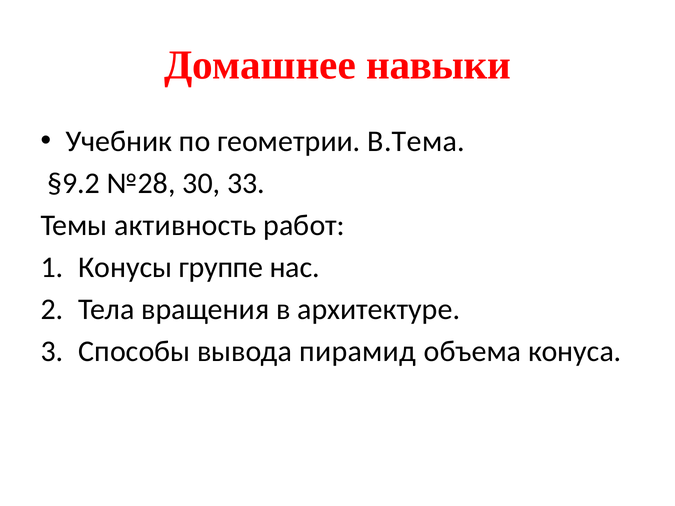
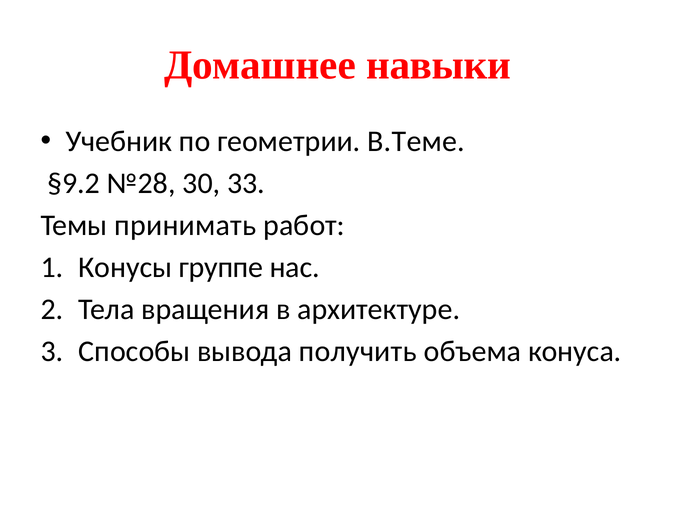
В.Тема: В.Тема -> В.Теме
активность: активность -> принимать
пирамид: пирамид -> получить
